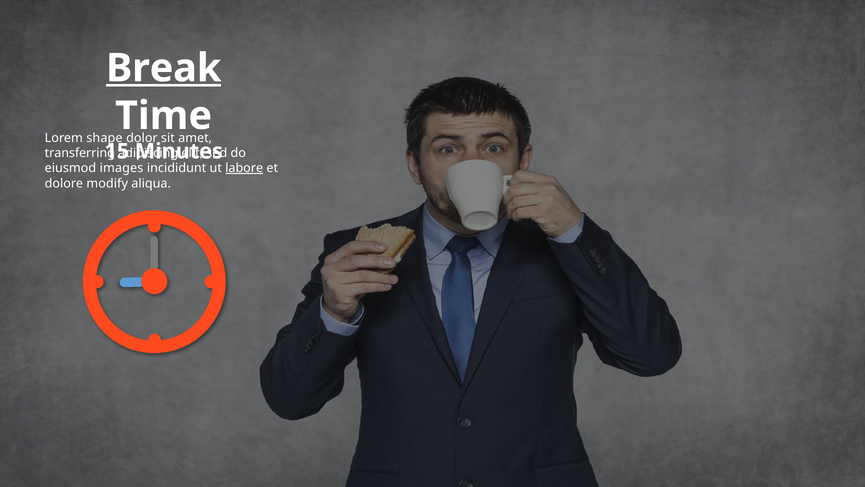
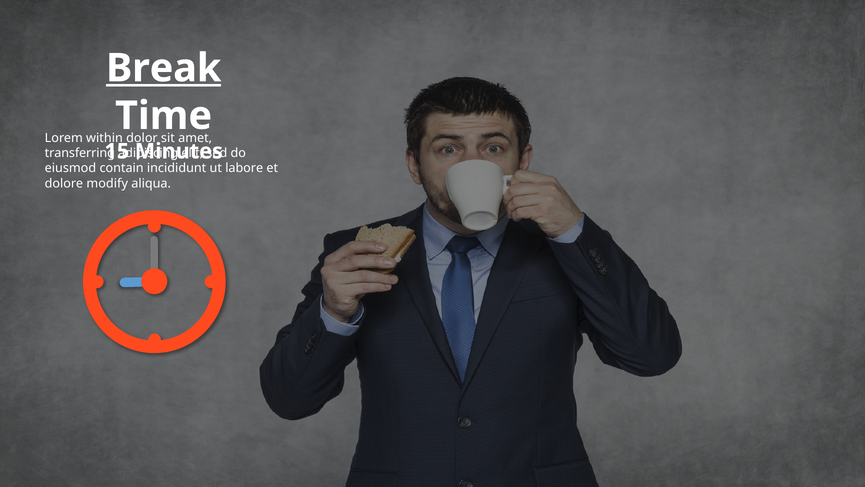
shape: shape -> within
images: images -> contain
labore underline: present -> none
